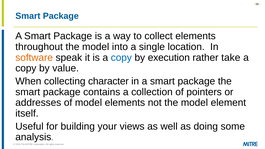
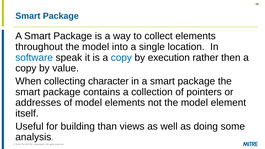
software colour: orange -> blue
take: take -> then
your: your -> than
